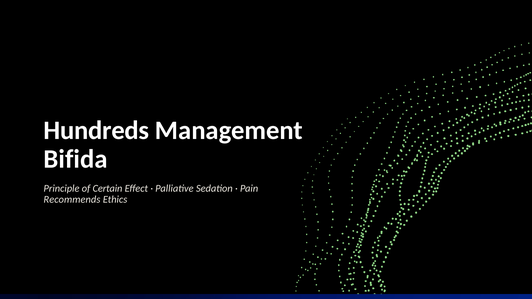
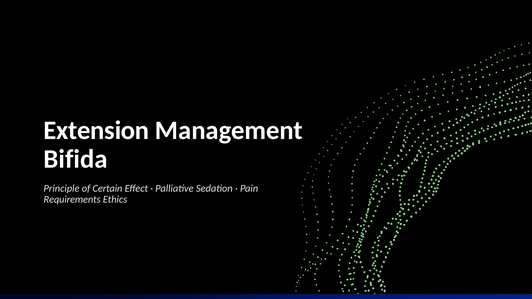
Hundreds: Hundreds -> Extension
Recommends: Recommends -> Requirements
